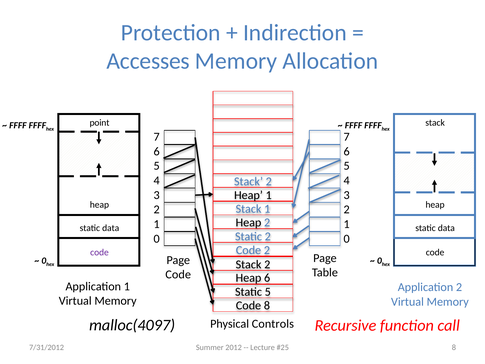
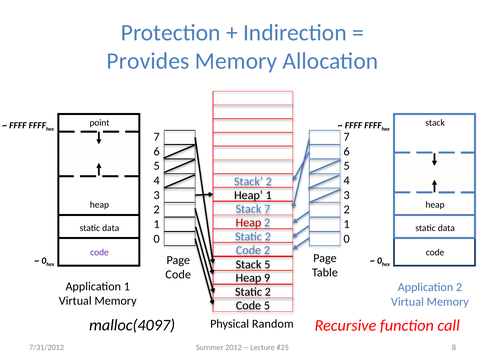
Accesses: Accesses -> Provides
Stack 1: 1 -> 7
Heap at (249, 222) colour: black -> red
2 at (267, 264): 2 -> 5
Heap 6: 6 -> 9
5 at (268, 292): 5 -> 2
Code 8: 8 -> 5
Controls: Controls -> Random
